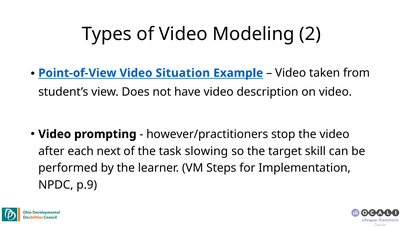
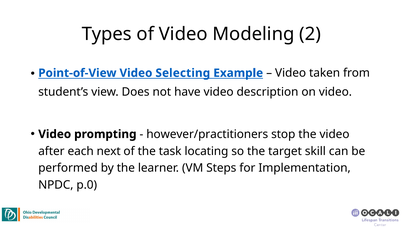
Situation: Situation -> Selecting
slowing: slowing -> locating
p.9: p.9 -> p.0
